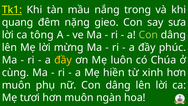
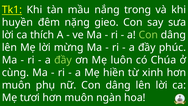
quang: quang -> huyền
tông: tông -> thích
đầy at (63, 60) colour: yellow -> light green
